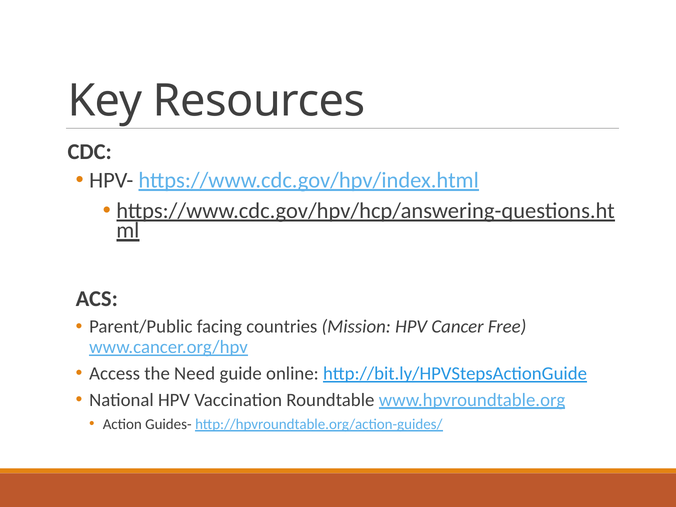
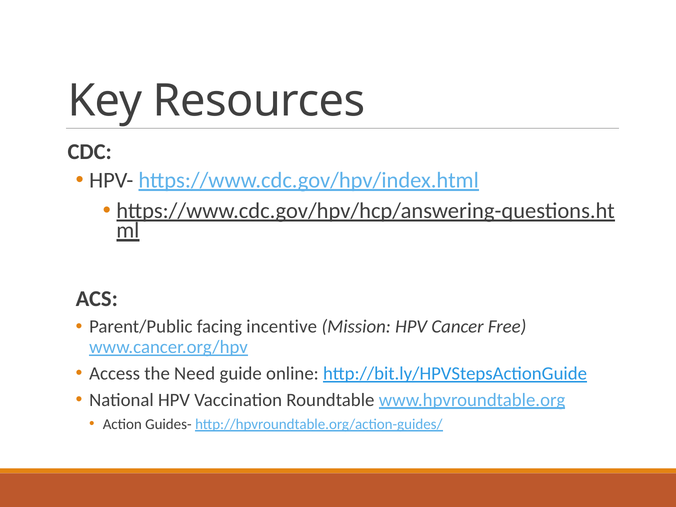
countries: countries -> incentive
